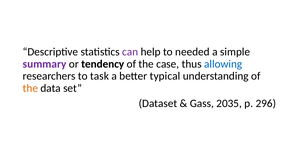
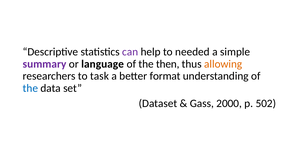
tendency: tendency -> language
case: case -> then
allowing colour: blue -> orange
typical: typical -> format
the at (30, 88) colour: orange -> blue
2035: 2035 -> 2000
296: 296 -> 502
